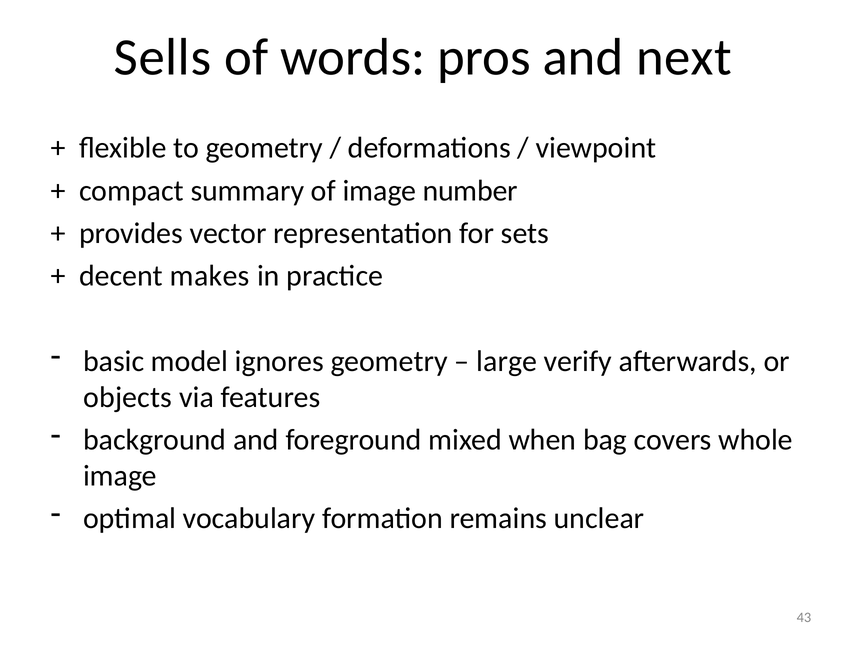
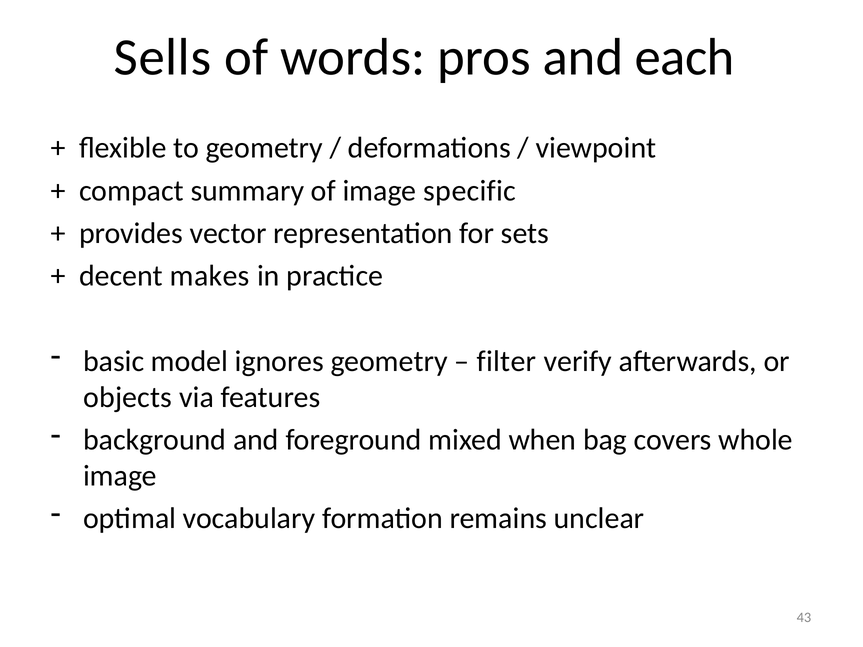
next: next -> each
number: number -> specific
large: large -> filter
